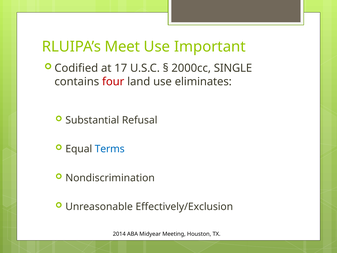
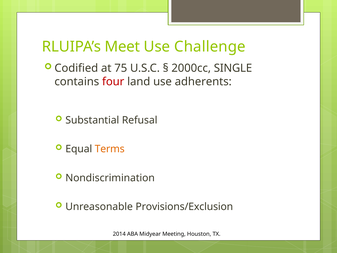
Important: Important -> Challenge
17: 17 -> 75
eliminates: eliminates -> adherents
Terms colour: blue -> orange
Effectively/Exclusion: Effectively/Exclusion -> Provisions/Exclusion
